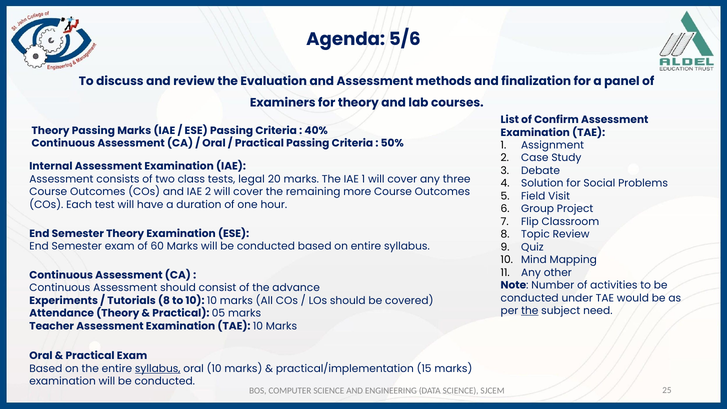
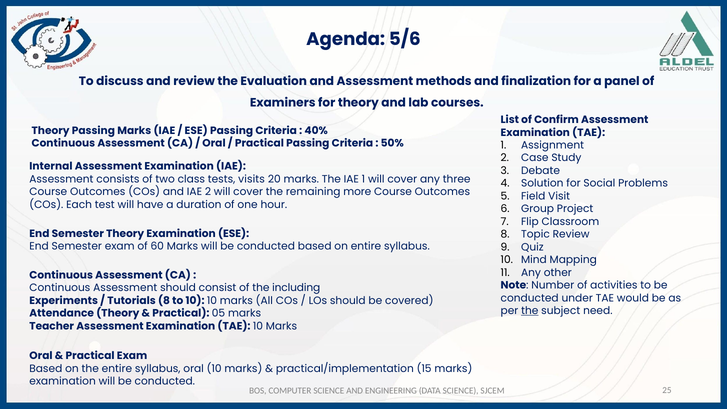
legal: legal -> visits
advance: advance -> including
syllabus at (158, 368) underline: present -> none
